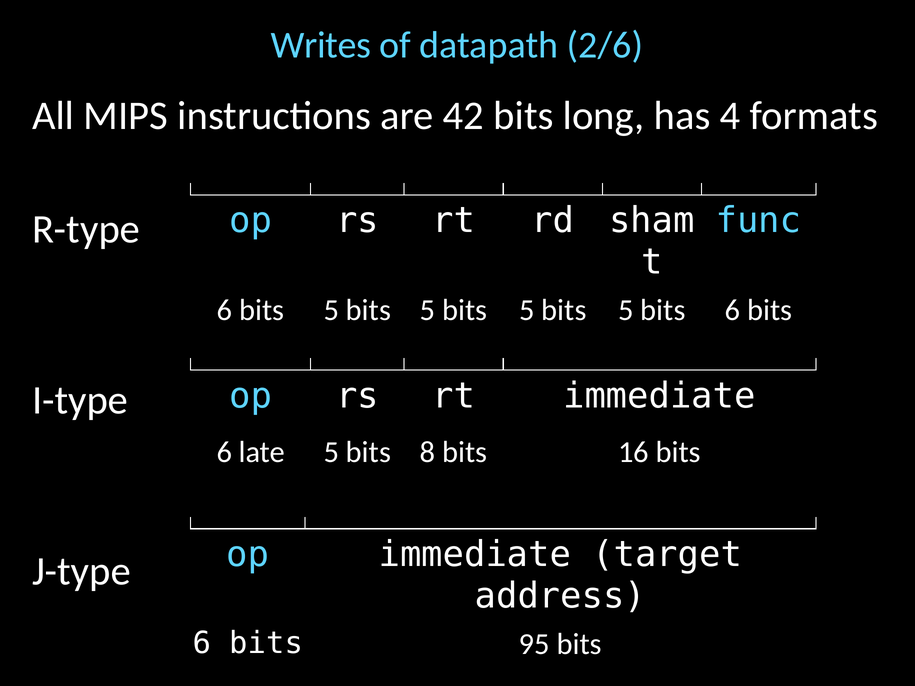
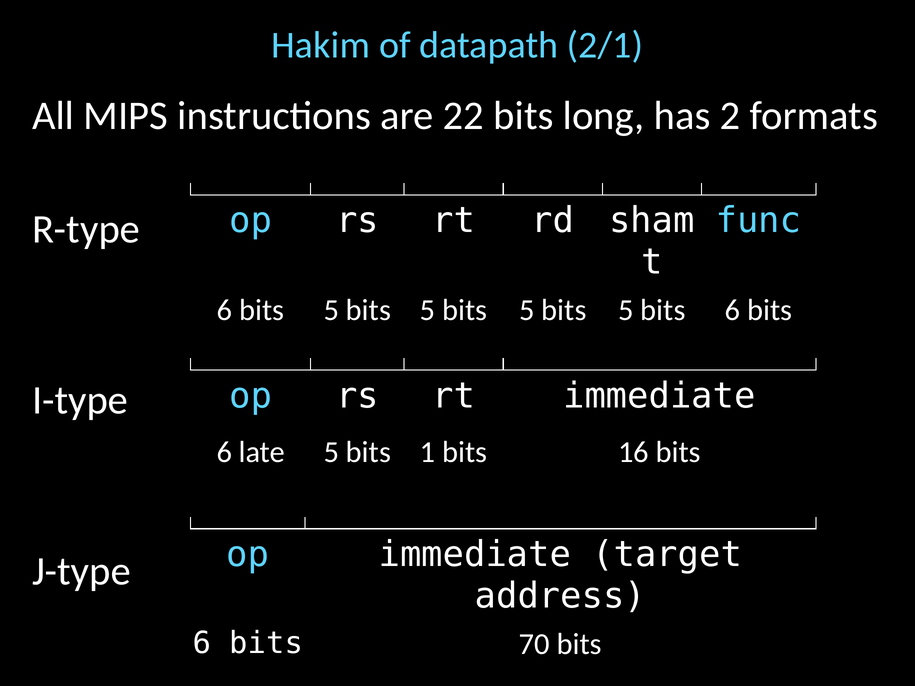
Writes: Writes -> Hakim
2/6: 2/6 -> 2/1
42: 42 -> 22
4: 4 -> 2
8: 8 -> 1
95: 95 -> 70
